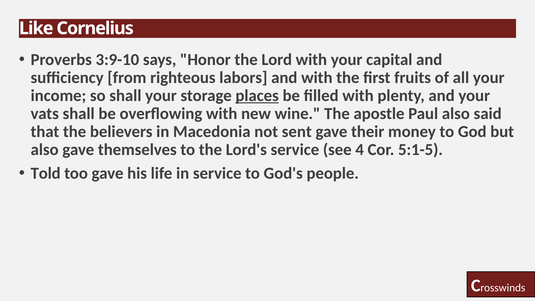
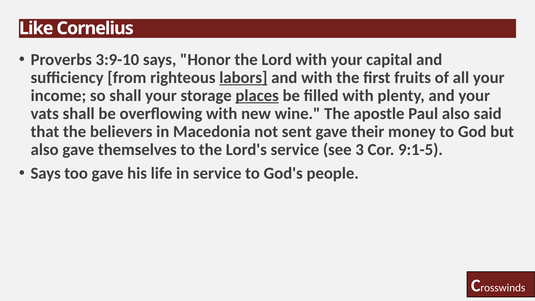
labors underline: none -> present
4: 4 -> 3
5:1-5: 5:1-5 -> 9:1-5
Told at (46, 173): Told -> Says
